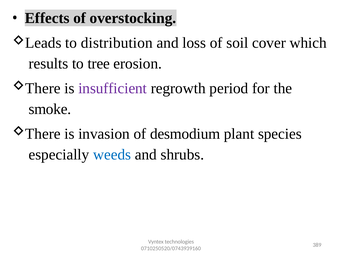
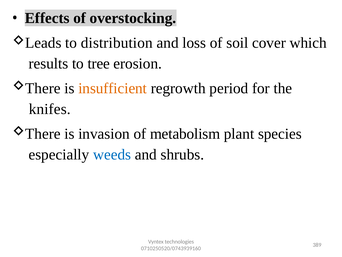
insufficient colour: purple -> orange
smoke: smoke -> knifes
desmodium: desmodium -> metabolism
